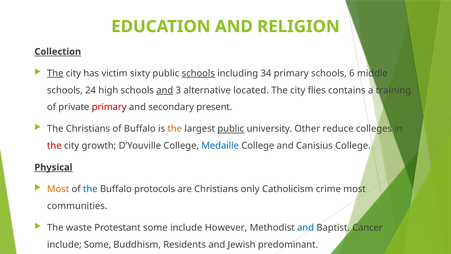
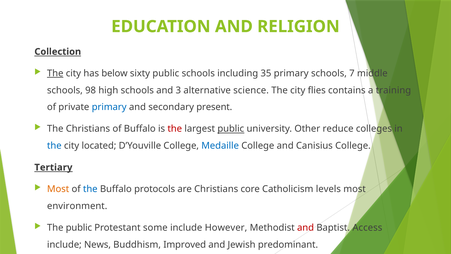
victim: victim -> below
schools at (198, 73) underline: present -> none
34: 34 -> 35
6: 6 -> 7
24: 24 -> 98
and at (165, 90) underline: present -> none
located: located -> science
primary at (109, 107) colour: red -> blue
the at (175, 129) colour: orange -> red
the at (54, 146) colour: red -> blue
growth: growth -> located
Physical: Physical -> Tertiary
only: only -> core
crime: crime -> levels
communities: communities -> environment
The waste: waste -> public
and at (306, 227) colour: blue -> red
Cancer: Cancer -> Access
include Some: Some -> News
Residents: Residents -> Improved
